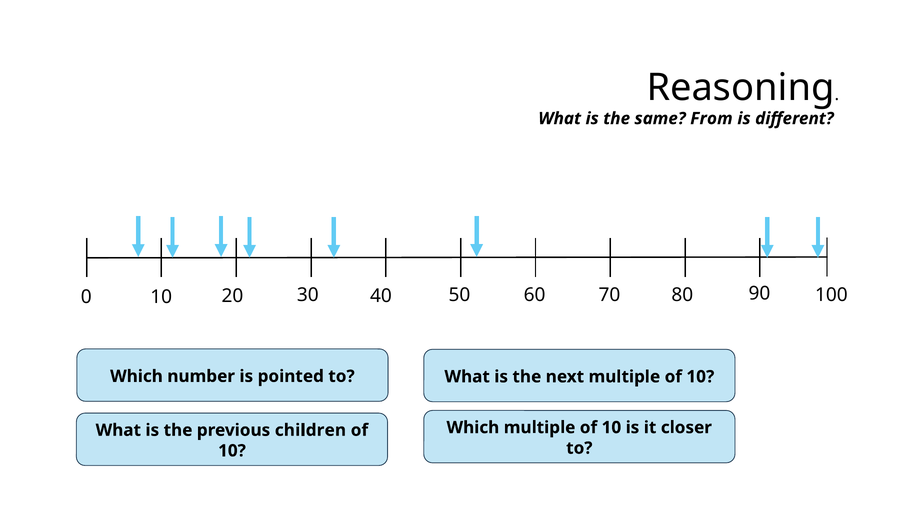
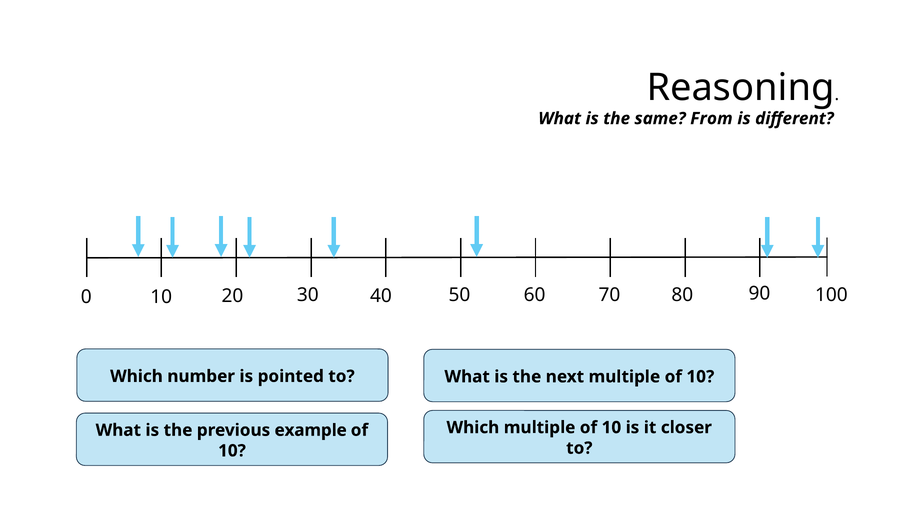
children: children -> example
